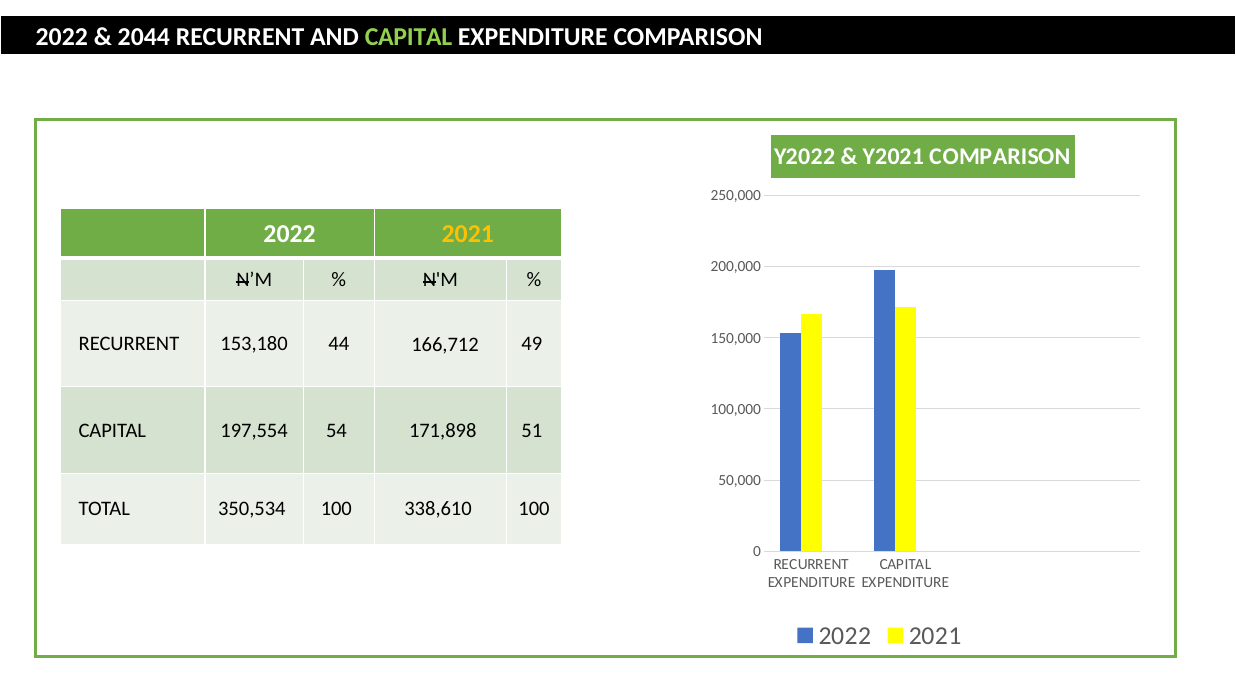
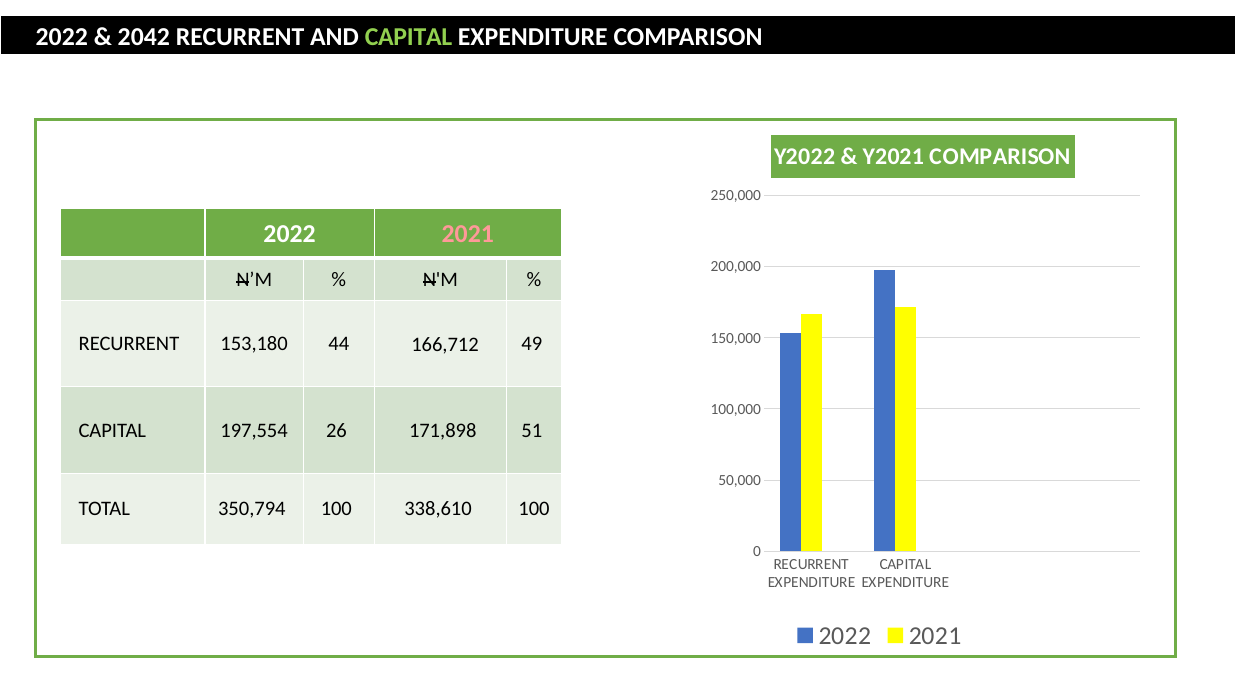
2044: 2044 -> 2042
2021 at (468, 234) colour: yellow -> pink
54: 54 -> 26
350,534: 350,534 -> 350,794
